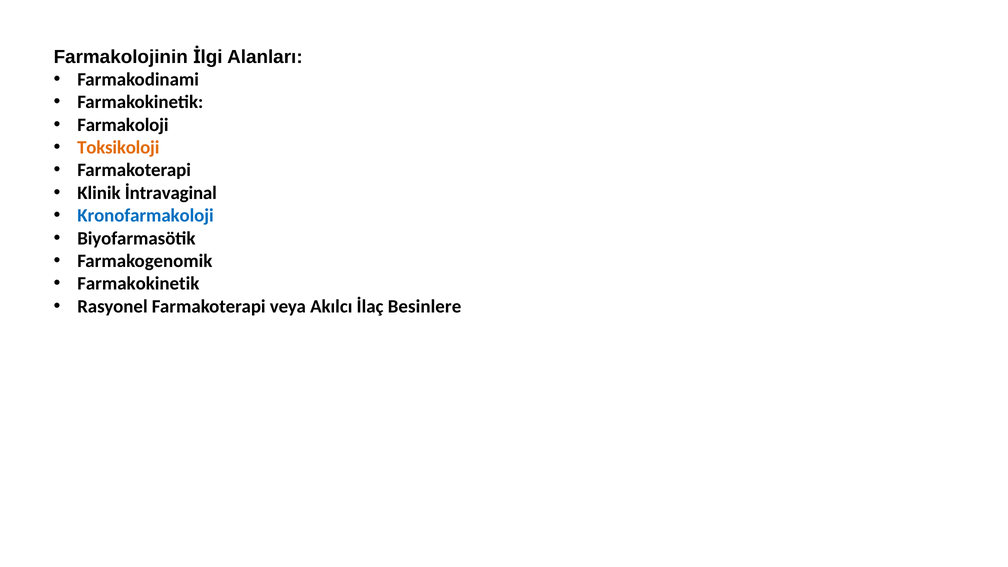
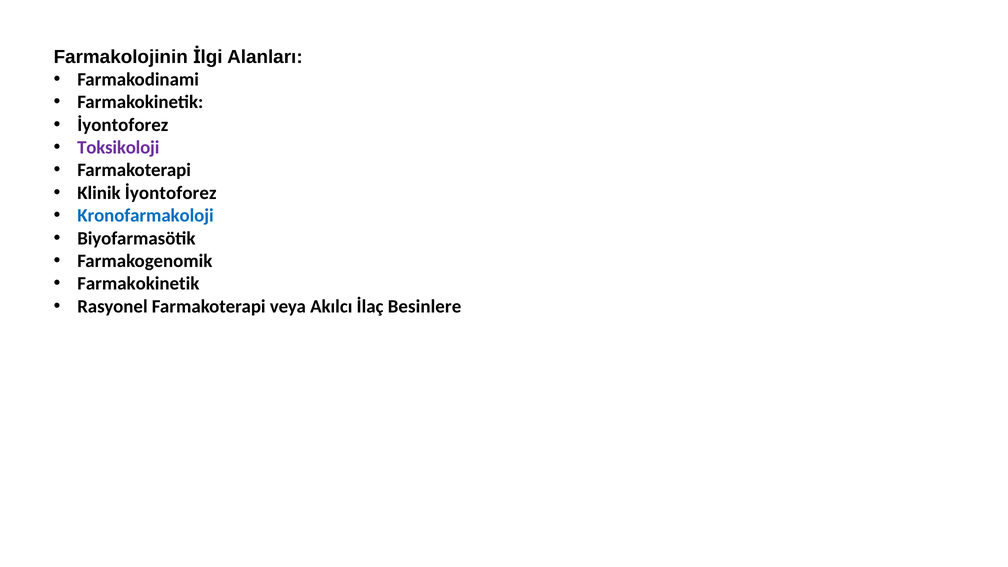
Farmakoloji at (123, 125): Farmakoloji -> İyontoforez
Toksikoloji colour: orange -> purple
Klinik İntravaginal: İntravaginal -> İyontoforez
